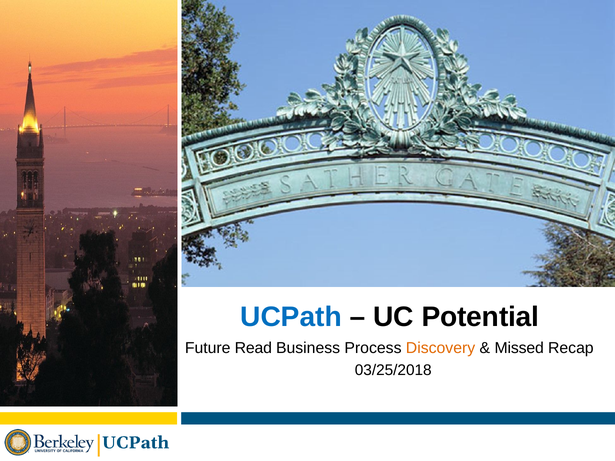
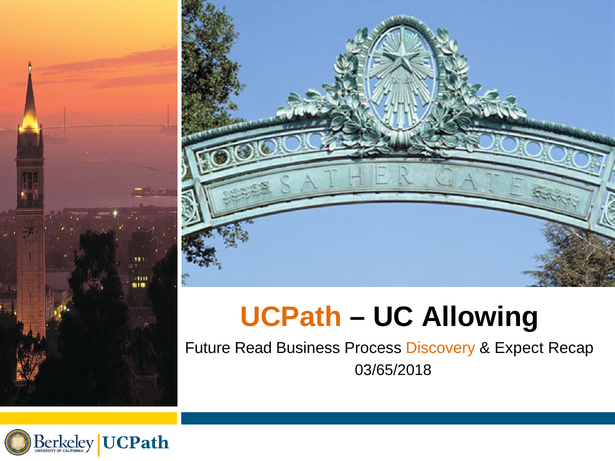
UCPath at (291, 317) colour: blue -> orange
Potential: Potential -> Allowing
Missed: Missed -> Expect
03/25/2018: 03/25/2018 -> 03/65/2018
